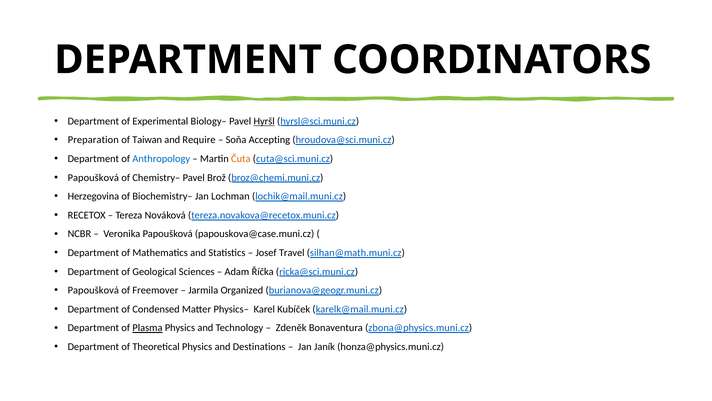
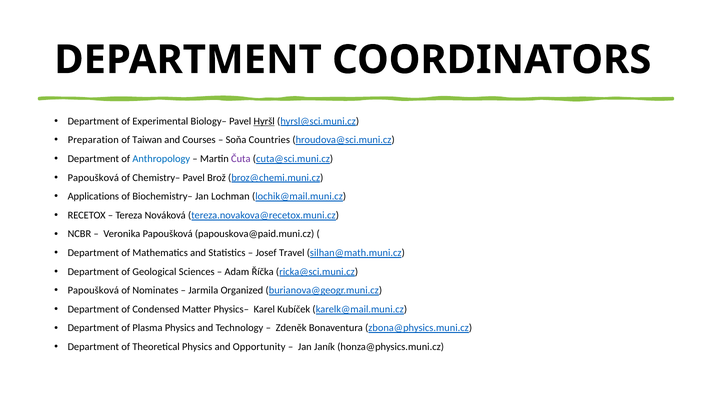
Require: Require -> Courses
Accepting: Accepting -> Countries
Čuta colour: orange -> purple
Herzegovina: Herzegovina -> Applications
papouskova@case.muni.cz: papouskova@case.muni.cz -> papouskova@paid.muni.cz
Freemover: Freemover -> Nominates
Plasma underline: present -> none
Destinations: Destinations -> Opportunity
